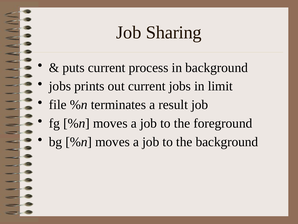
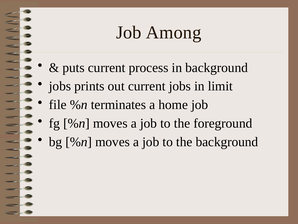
Sharing: Sharing -> Among
result: result -> home
